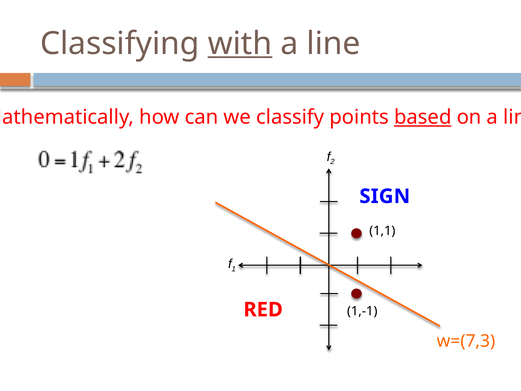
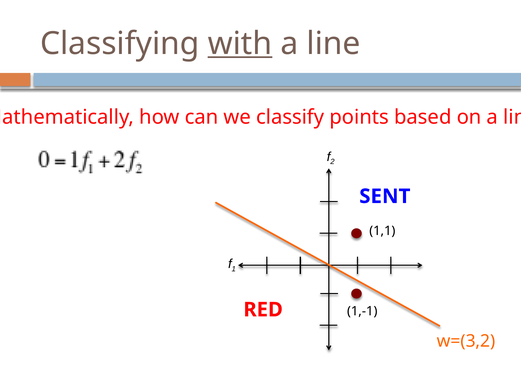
based underline: present -> none
SIGN: SIGN -> SENT
w=(7,3: w=(7,3 -> w=(3,2
